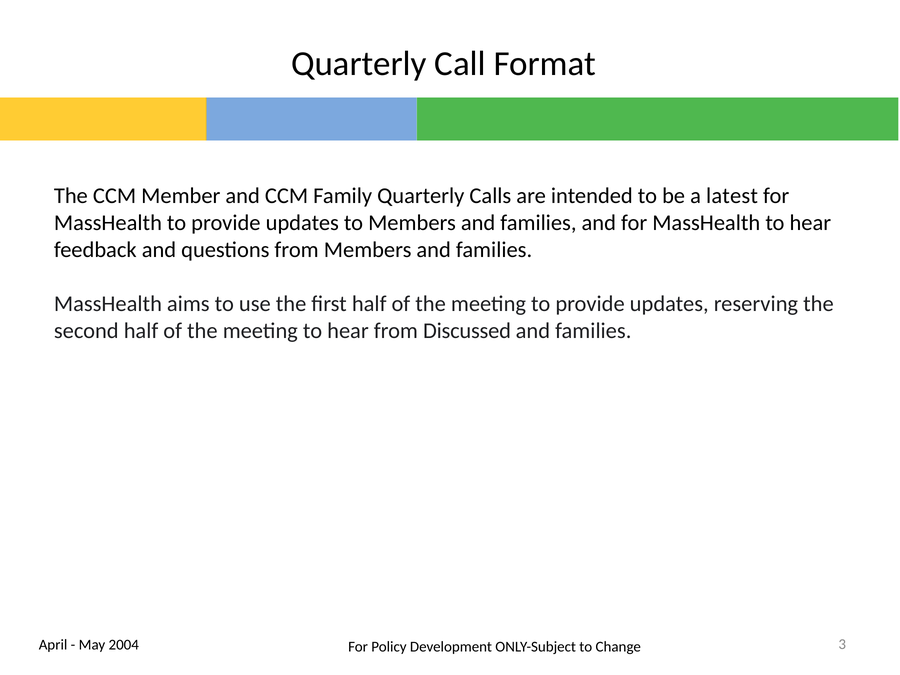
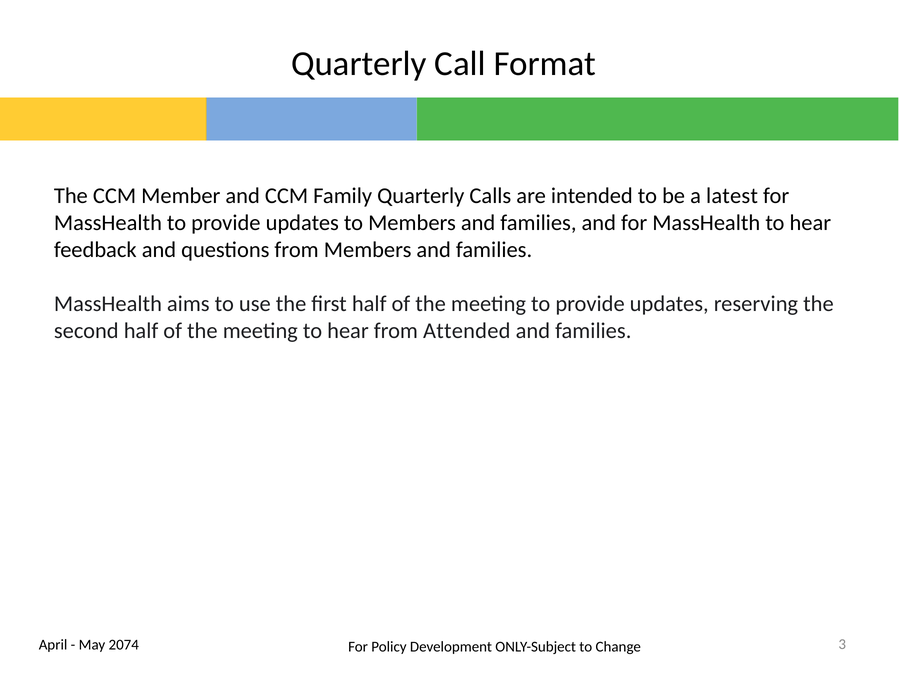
Discussed: Discussed -> Attended
2004: 2004 -> 2074
